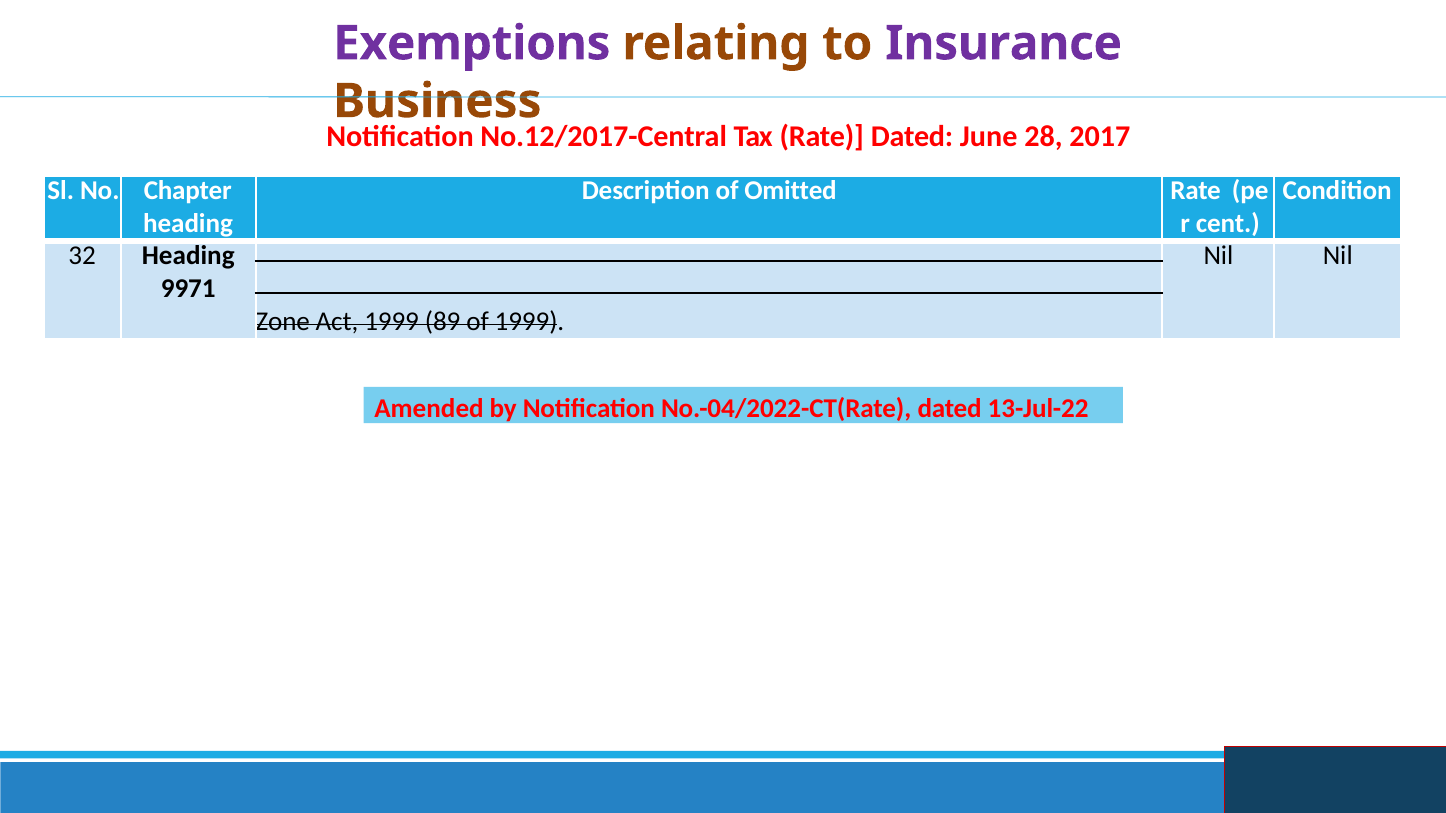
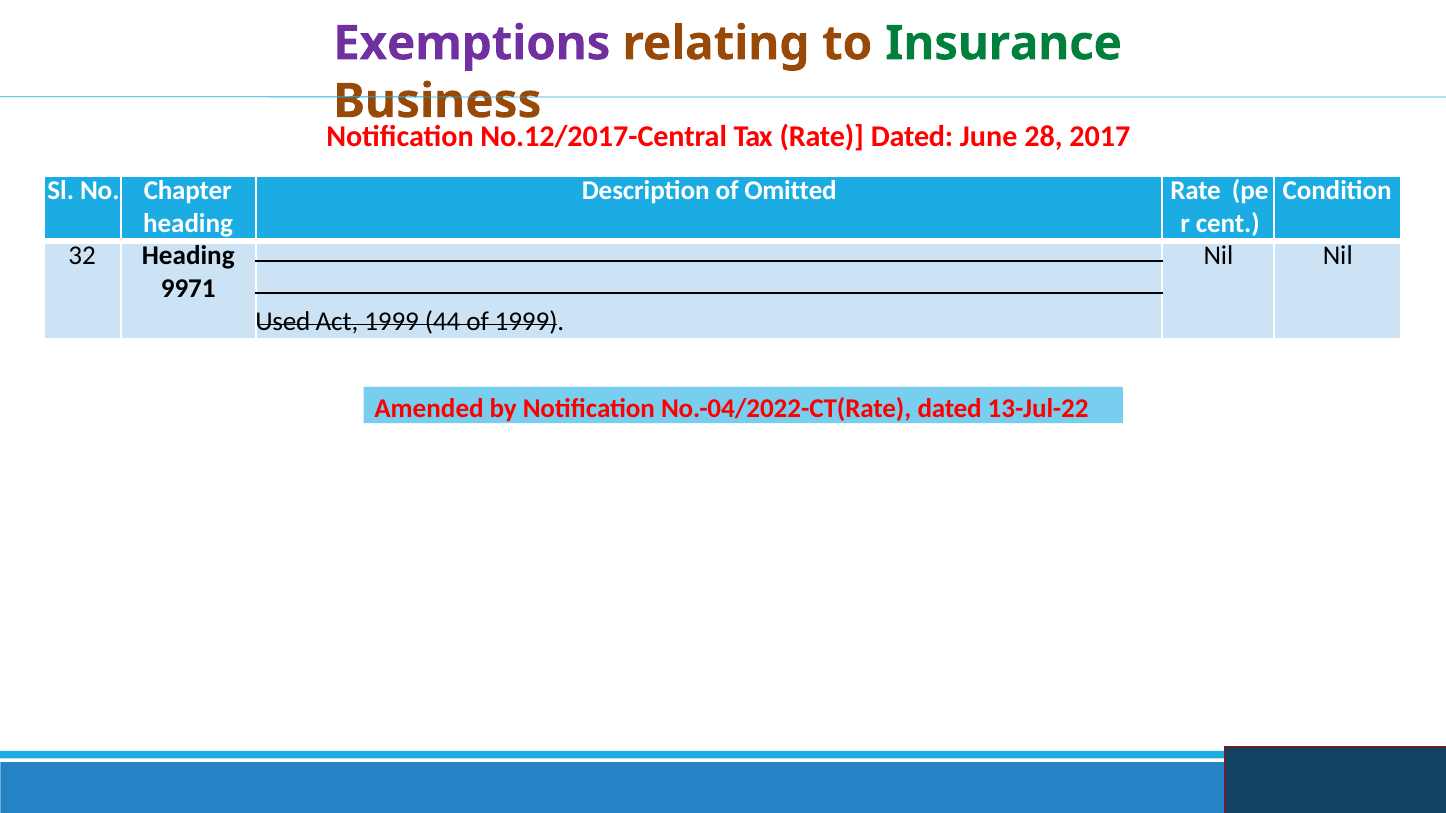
Insurance at (1004, 43) colour: purple -> green
Zone: Zone -> Used
89: 89 -> 44
